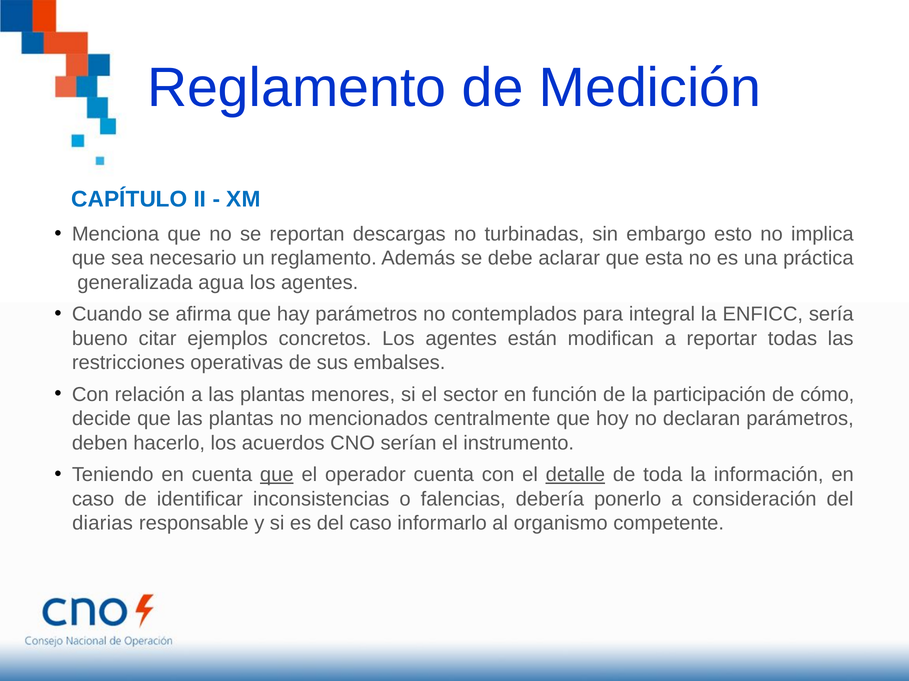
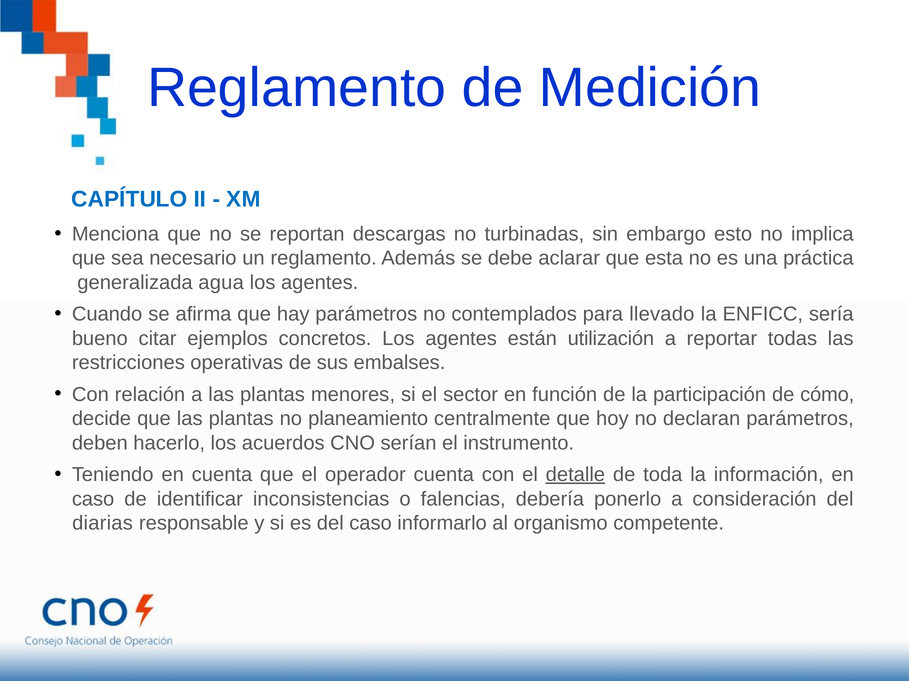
integral: integral -> llevado
modifican: modifican -> utilización
mencionados: mencionados -> planeamiento
que at (277, 475) underline: present -> none
